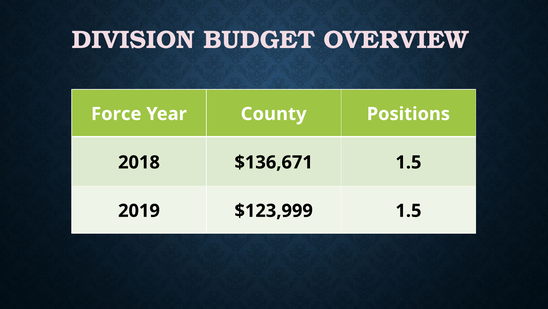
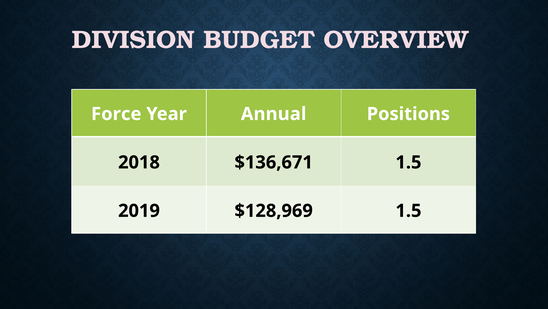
County: County -> Annual
$123,999: $123,999 -> $128,969
